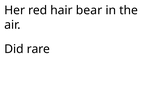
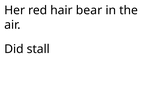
rare: rare -> stall
